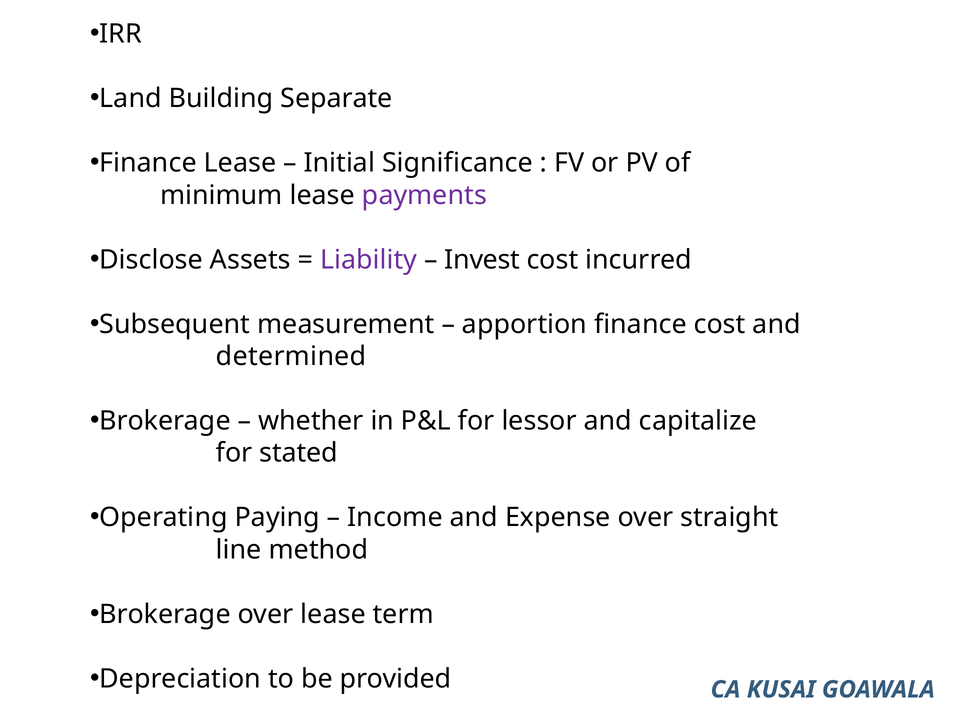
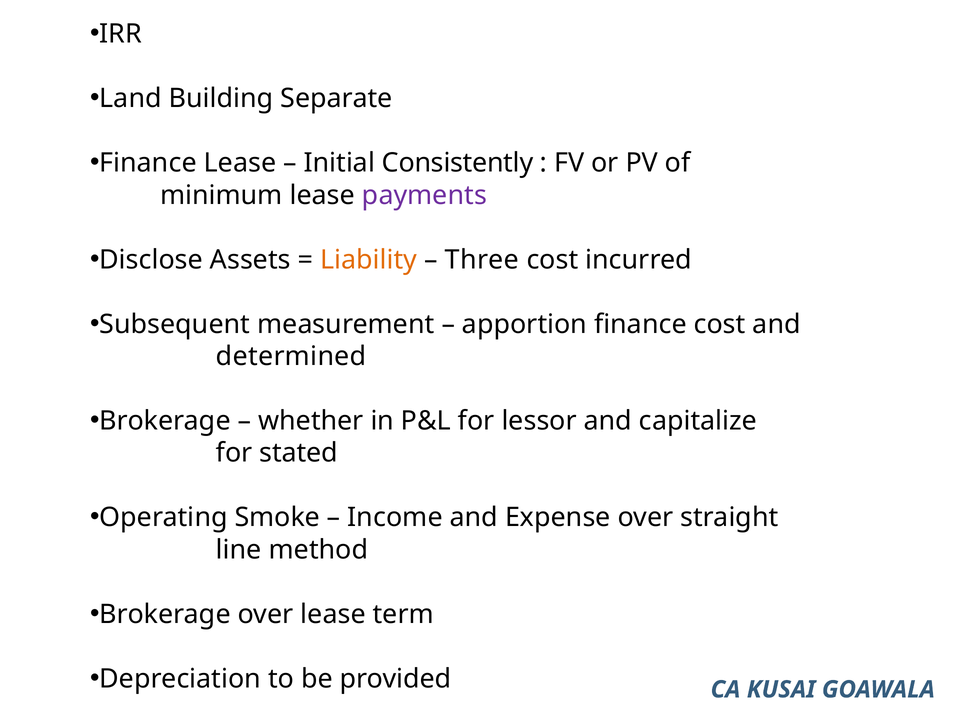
Significance: Significance -> Consistently
Liability colour: purple -> orange
Invest: Invest -> Three
Paying: Paying -> Smoke
